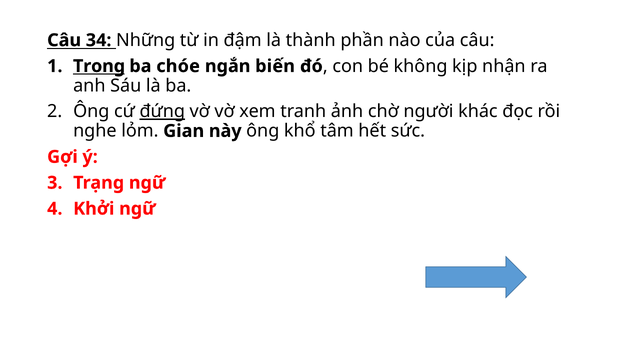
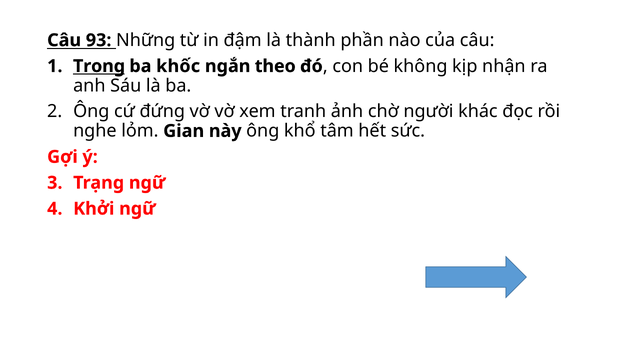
34: 34 -> 93
chóe: chóe -> khốc
biến: biến -> theo
đứng underline: present -> none
